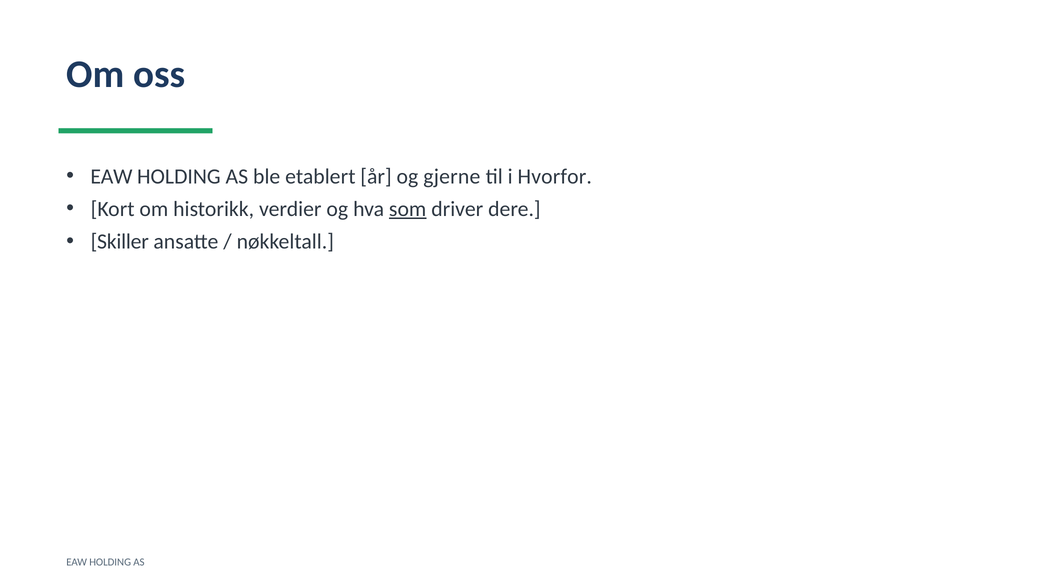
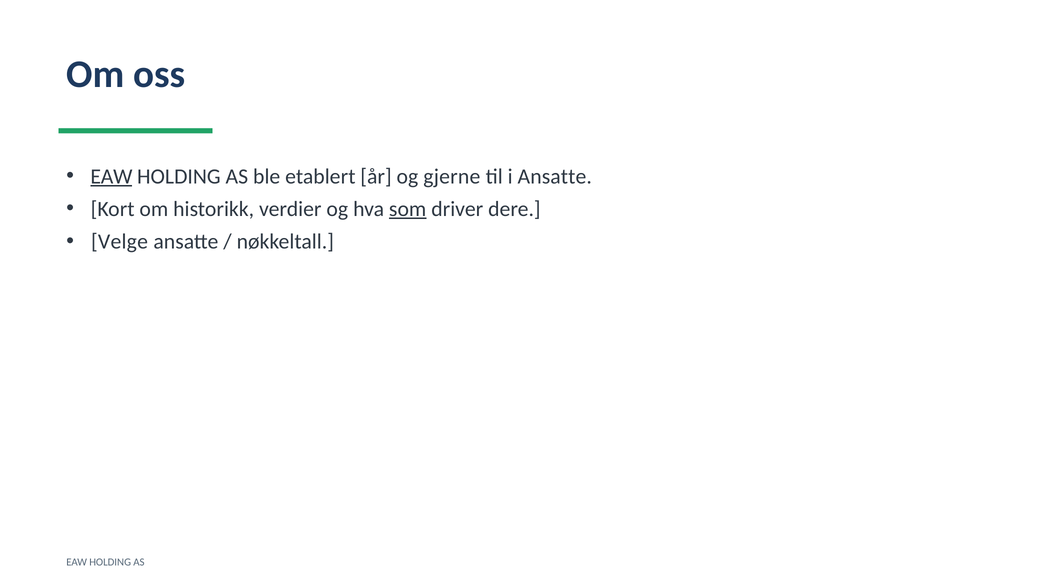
EAW at (111, 176) underline: none -> present
i Hvorfor: Hvorfor -> Ansatte
Skiller: Skiller -> Velge
